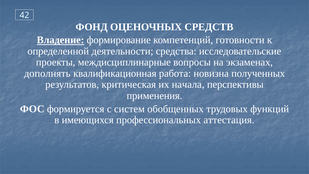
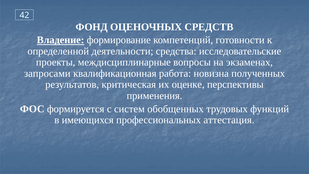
дополнять: дополнять -> запросами
начала: начала -> оценке
